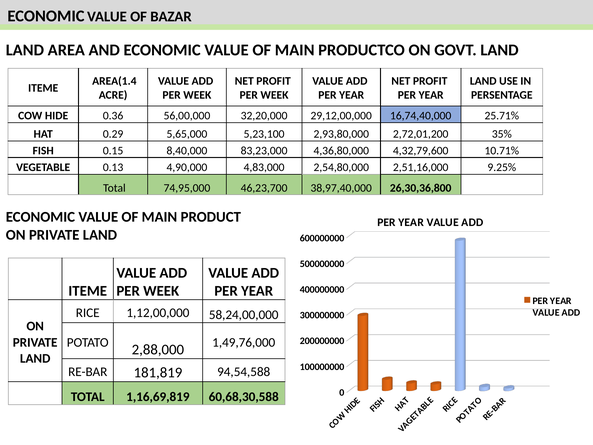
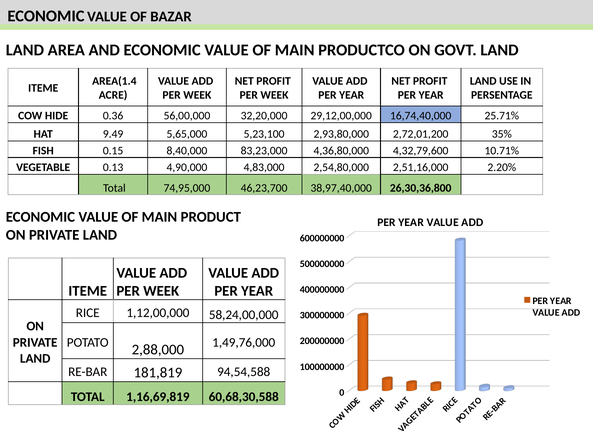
0.29: 0.29 -> 9.49
9.25%: 9.25% -> 2.20%
